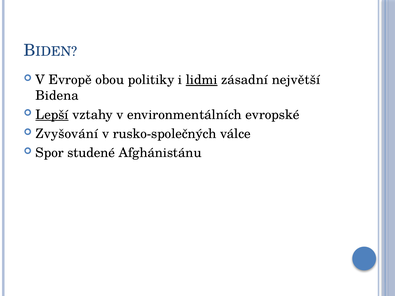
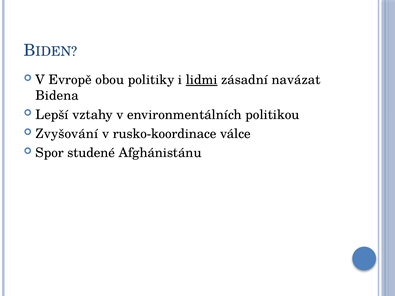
největší: největší -> navázat
Lepší underline: present -> none
evropské: evropské -> politikou
rusko-společných: rusko-společných -> rusko-koordinace
